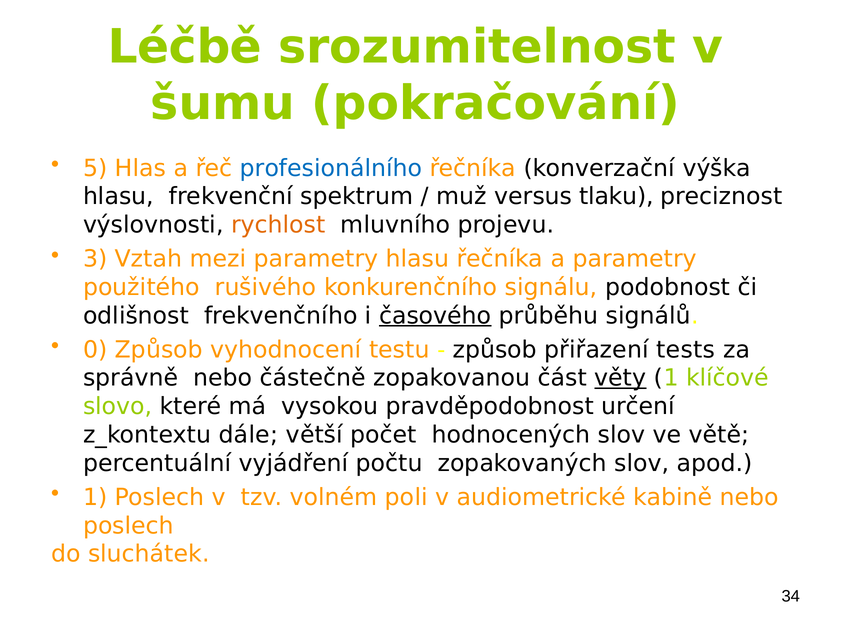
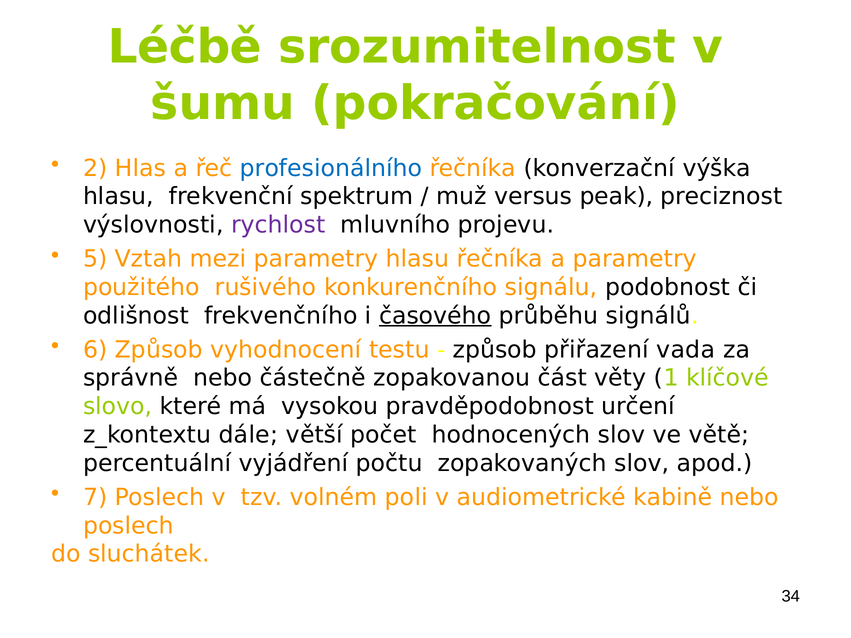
5: 5 -> 2
tlaku: tlaku -> peak
rychlost colour: orange -> purple
3: 3 -> 5
0: 0 -> 6
tests: tests -> vada
věty underline: present -> none
1 at (95, 498): 1 -> 7
